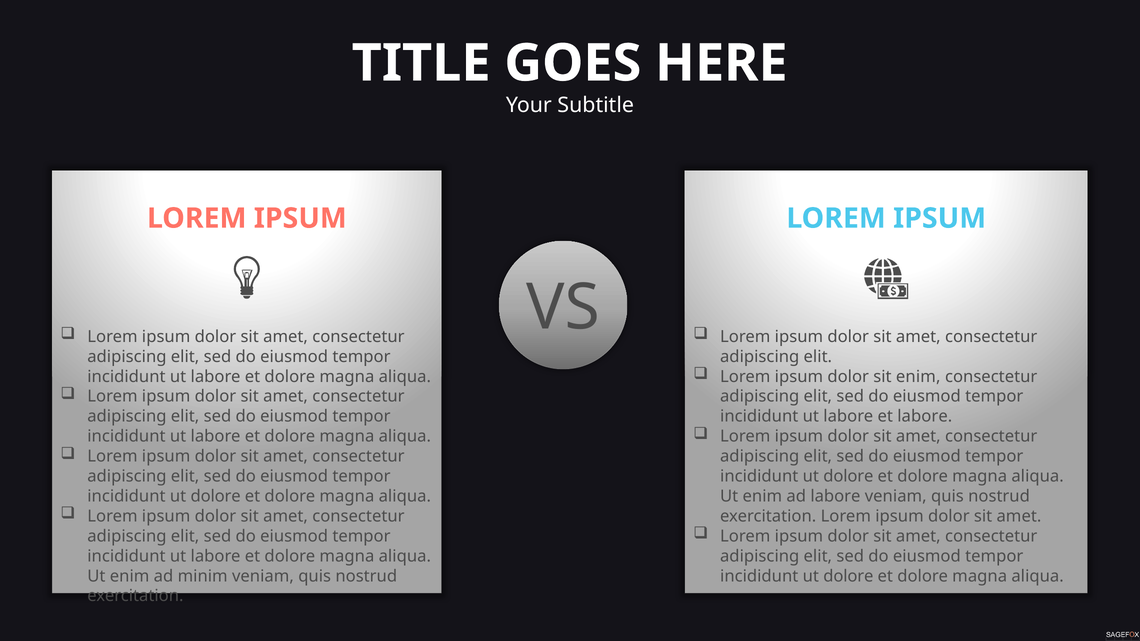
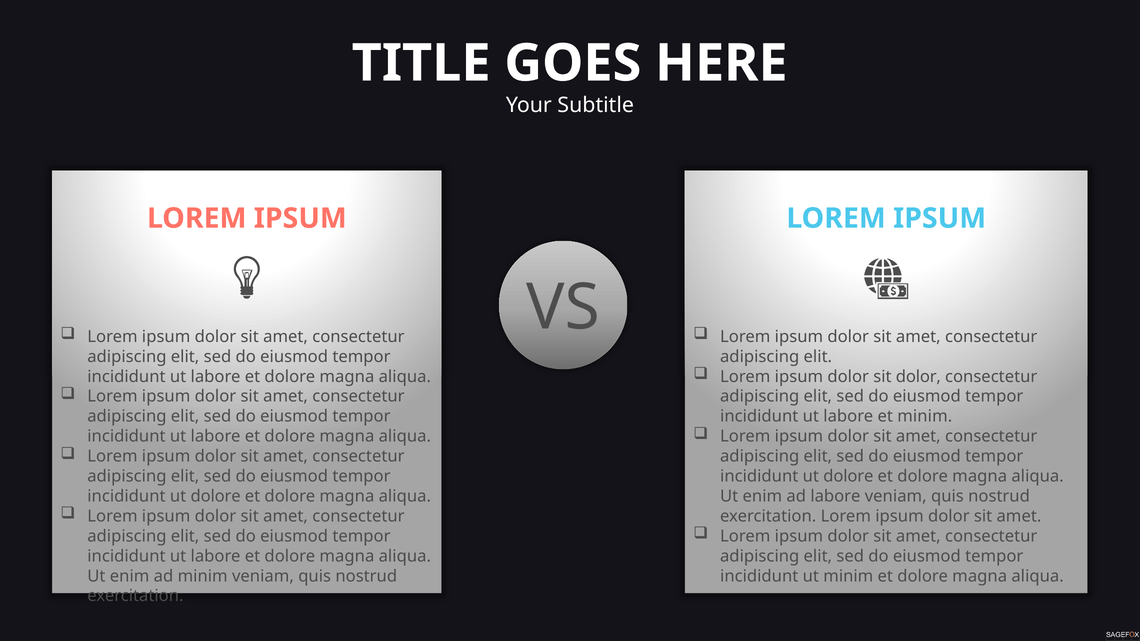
sit enim: enim -> dolor
et labore: labore -> minim
dolore at (848, 576): dolore -> minim
